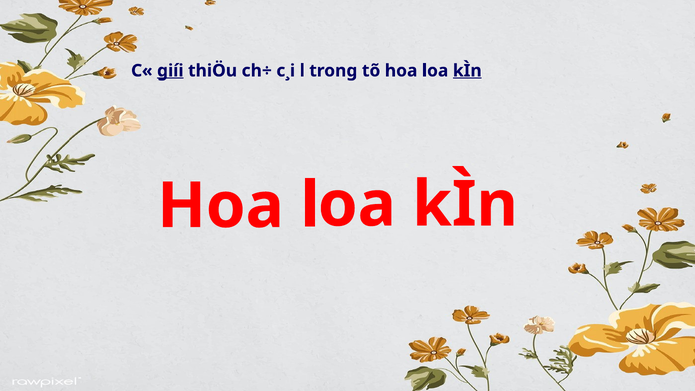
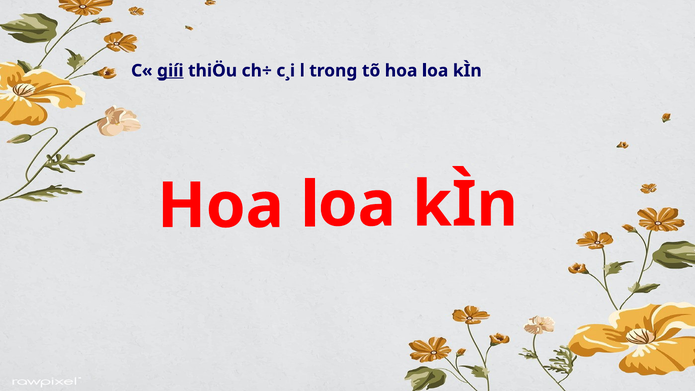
kÌn at (467, 71) underline: present -> none
